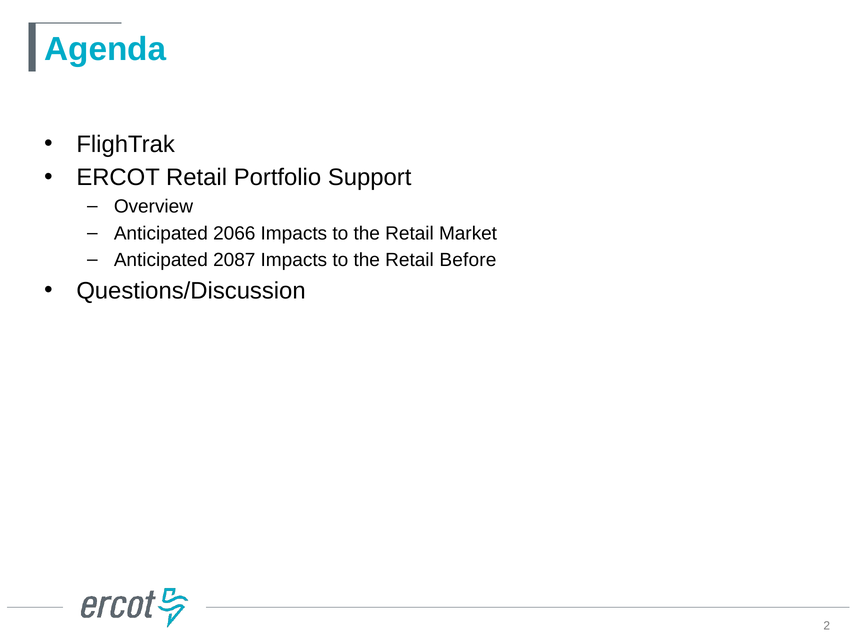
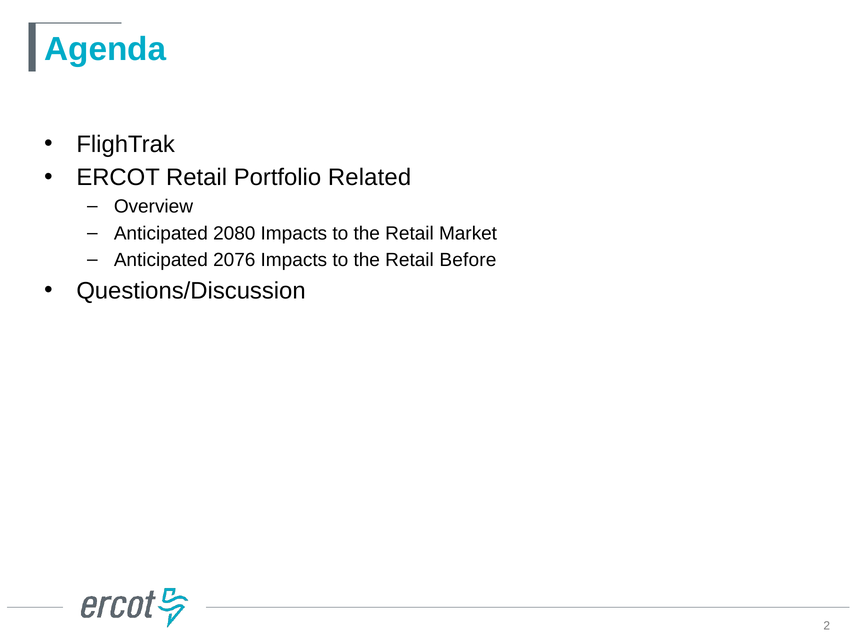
Support: Support -> Related
2066: 2066 -> 2080
2087: 2087 -> 2076
